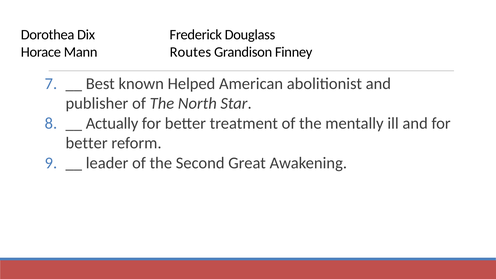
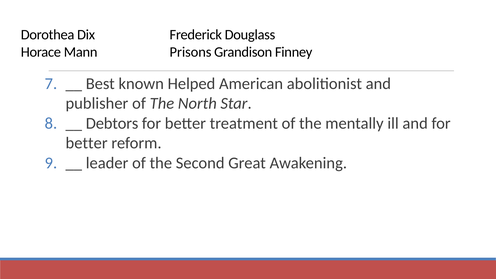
Routes: Routes -> Prisons
Actually: Actually -> Debtors
